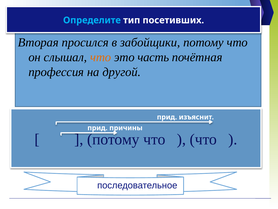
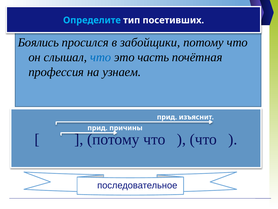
Вторая: Вторая -> Боялись
что at (101, 57) colour: orange -> blue
другой: другой -> узнаем
